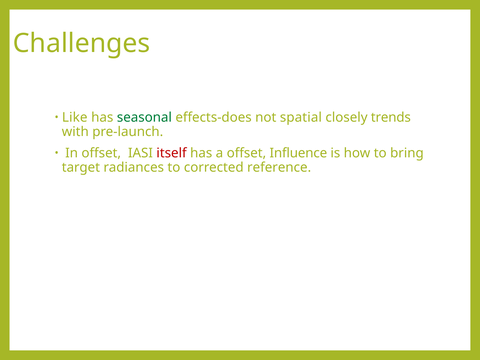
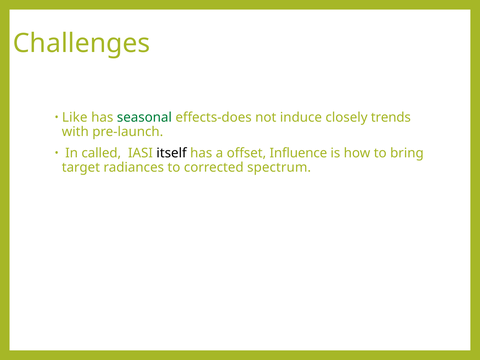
spatial: spatial -> induce
In offset: offset -> called
itself colour: red -> black
reference: reference -> spectrum
